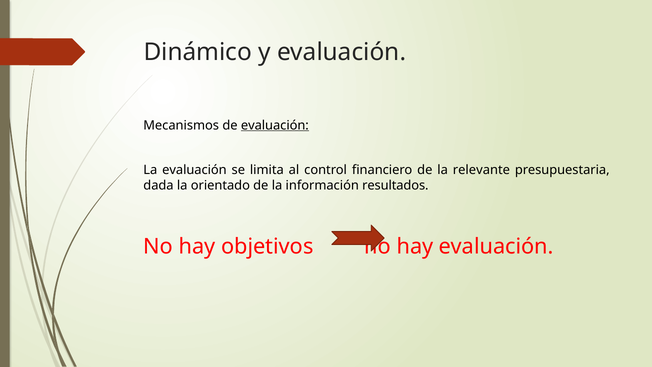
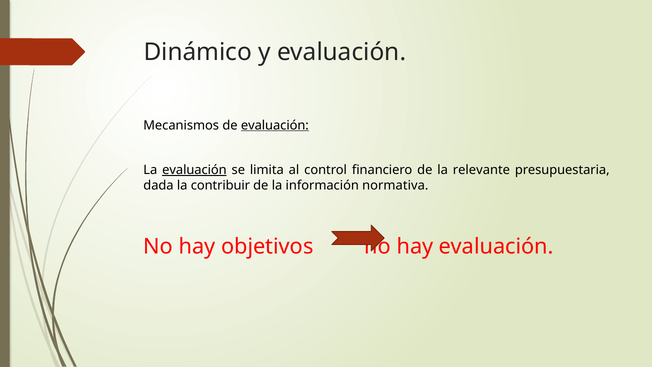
evaluación at (194, 170) underline: none -> present
orientado: orientado -> contribuir
resultados: resultados -> normativa
